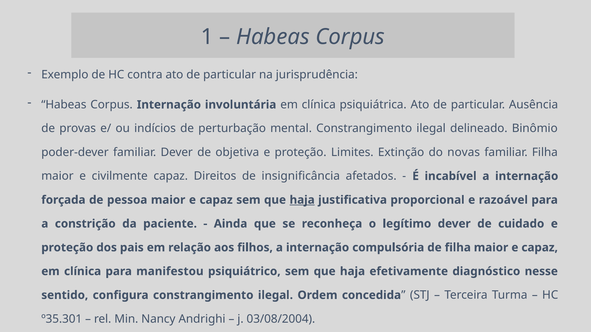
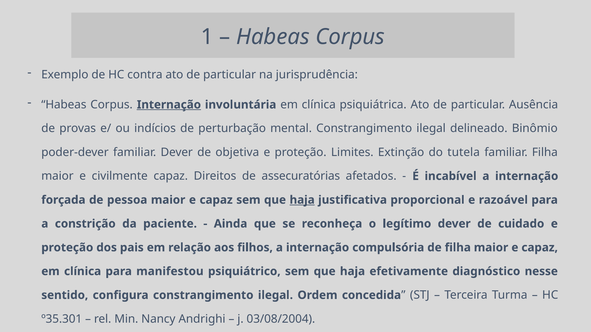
Internação at (169, 105) underline: none -> present
novas: novas -> tutela
insignificância: insignificância -> assecuratórias
